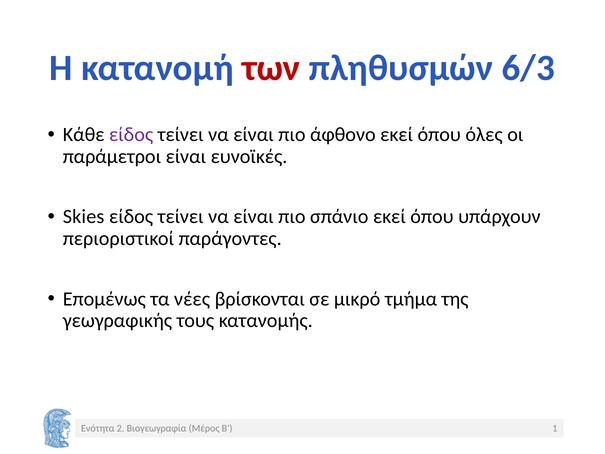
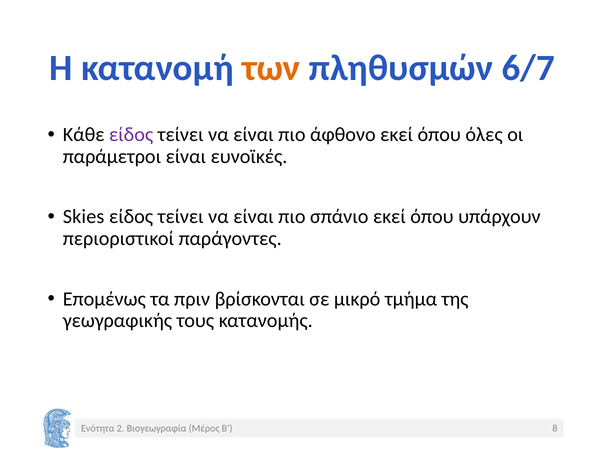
των colour: red -> orange
6/3: 6/3 -> 6/7
νέες: νέες -> πριν
1: 1 -> 8
